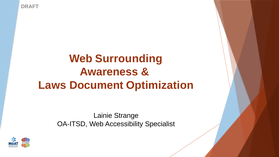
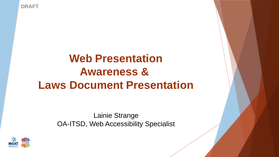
Web Surrounding: Surrounding -> Presentation
Document Optimization: Optimization -> Presentation
